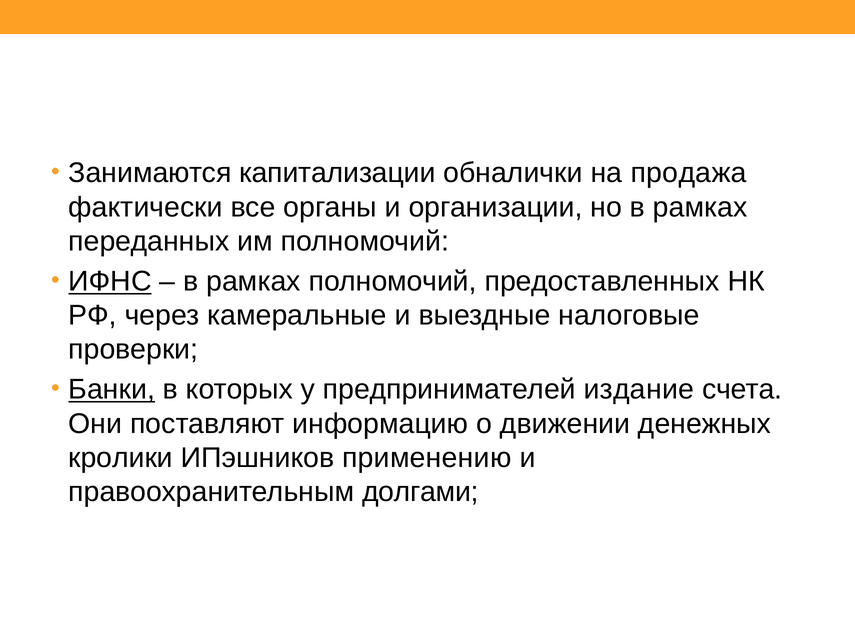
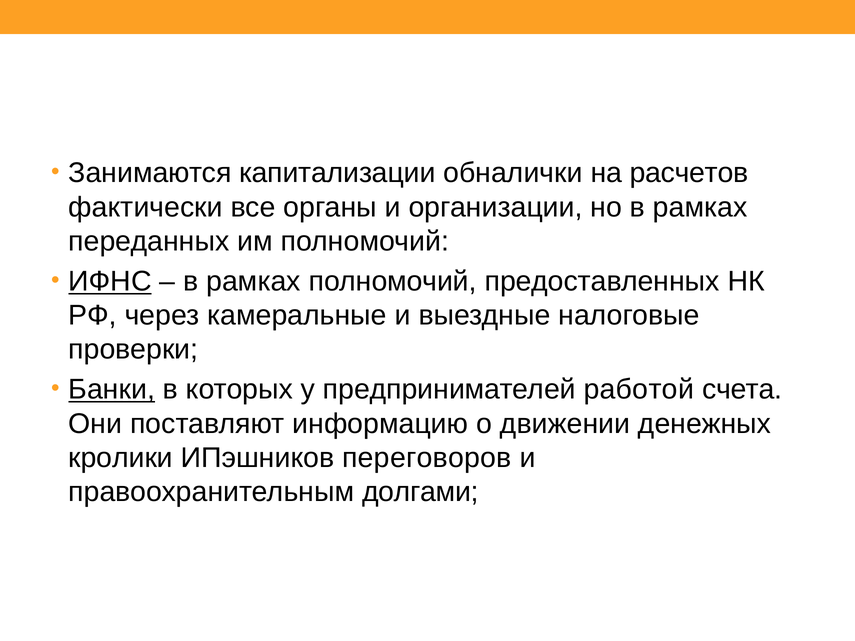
продажа: продажа -> расчетов
издание: издание -> работой
применению: применению -> переговоров
